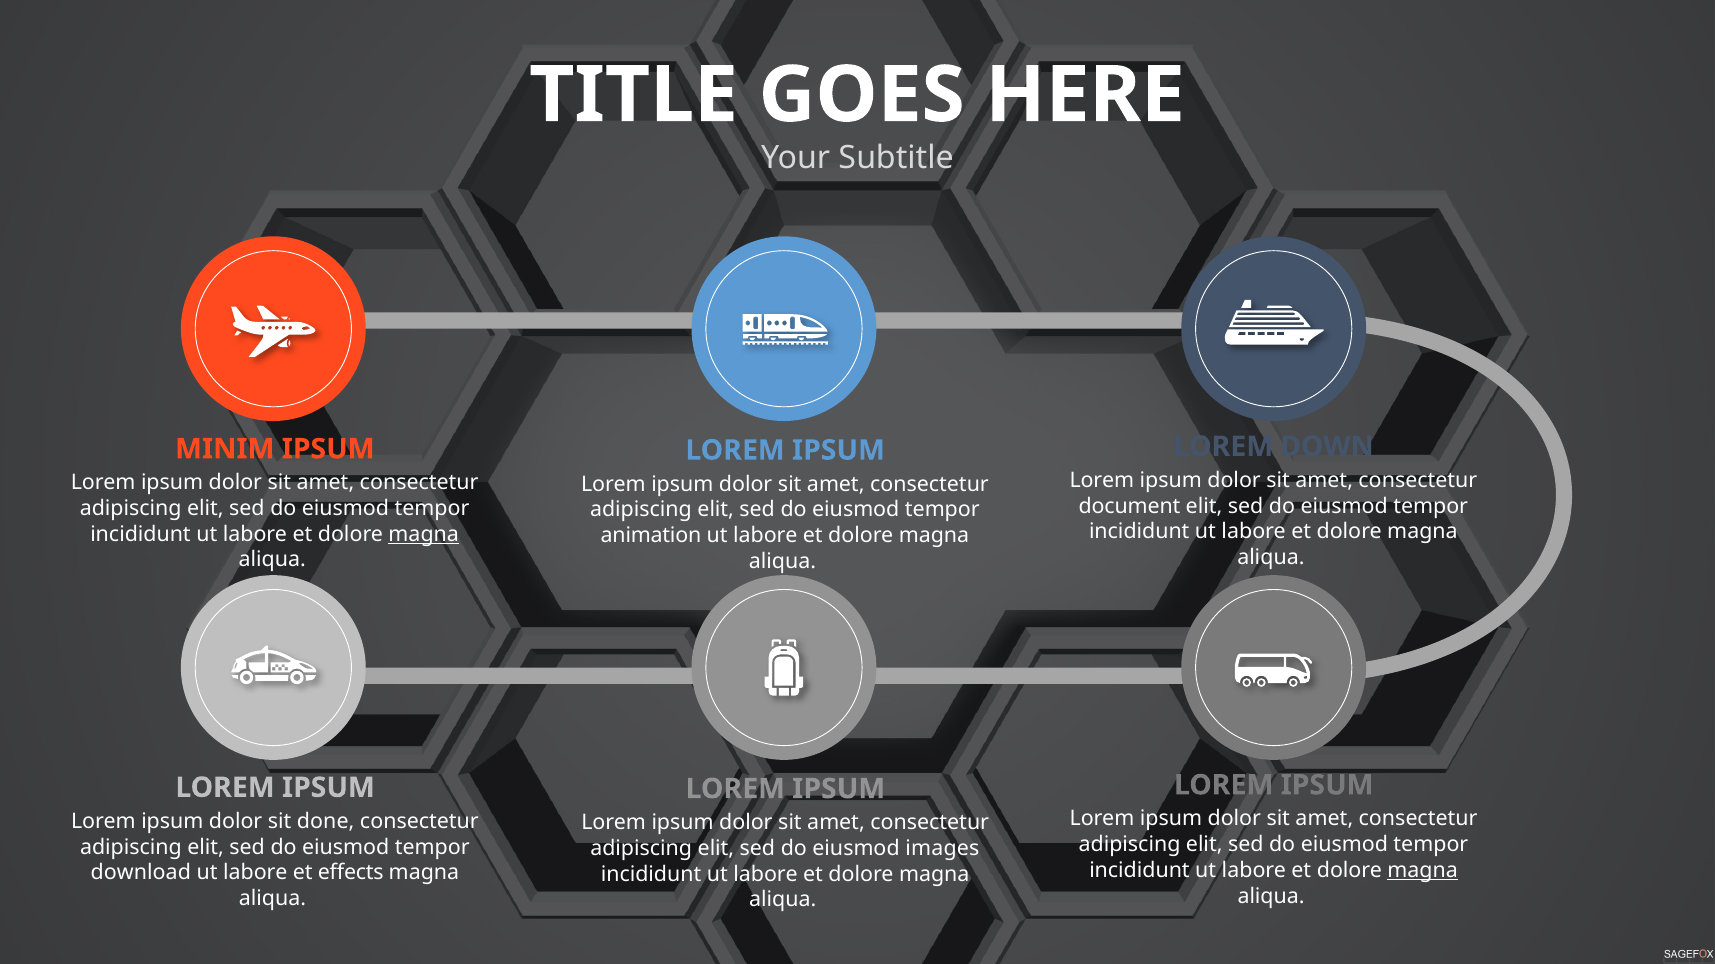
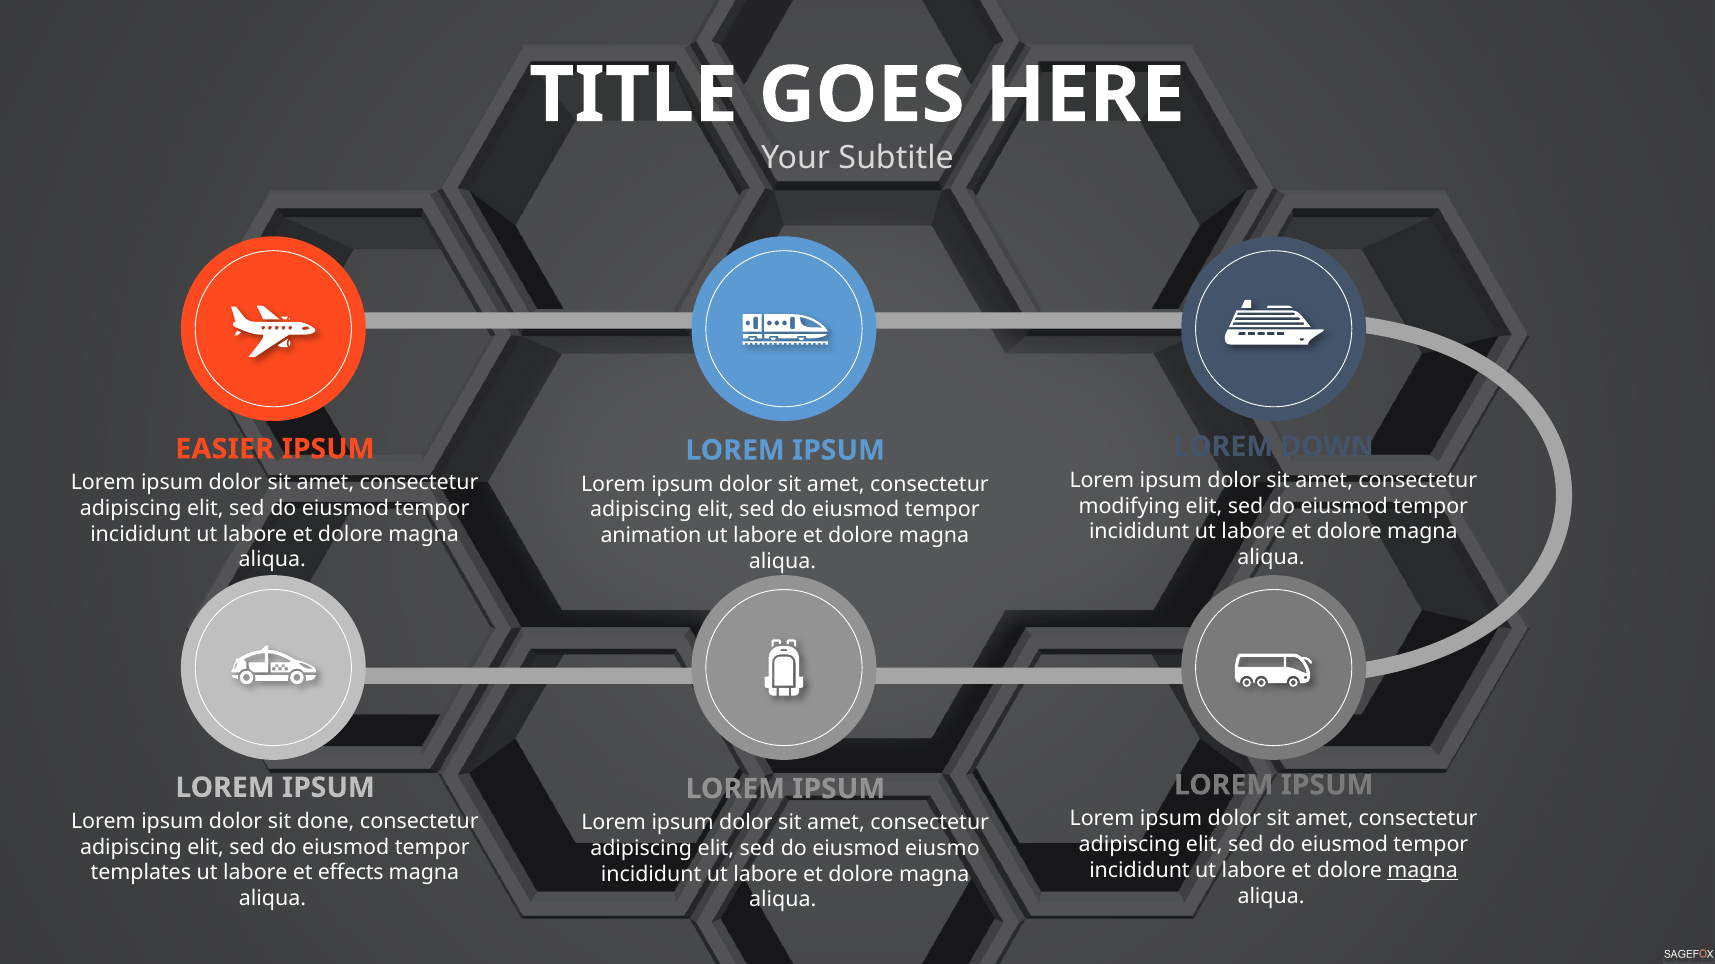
MINIM: MINIM -> EASIER
document: document -> modifying
magna at (424, 535) underline: present -> none
images: images -> eiusmo
download: download -> templates
